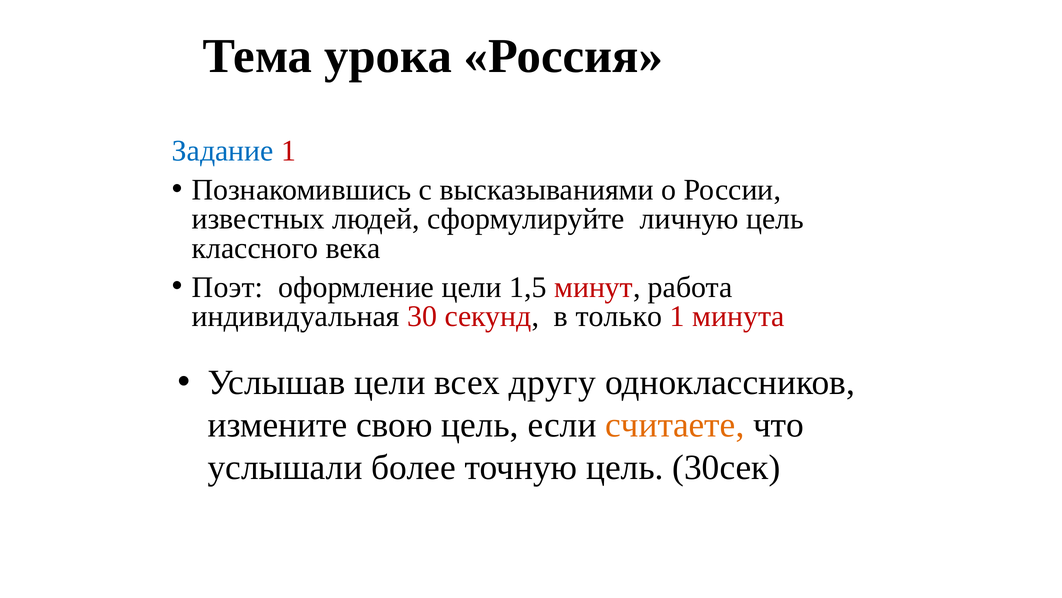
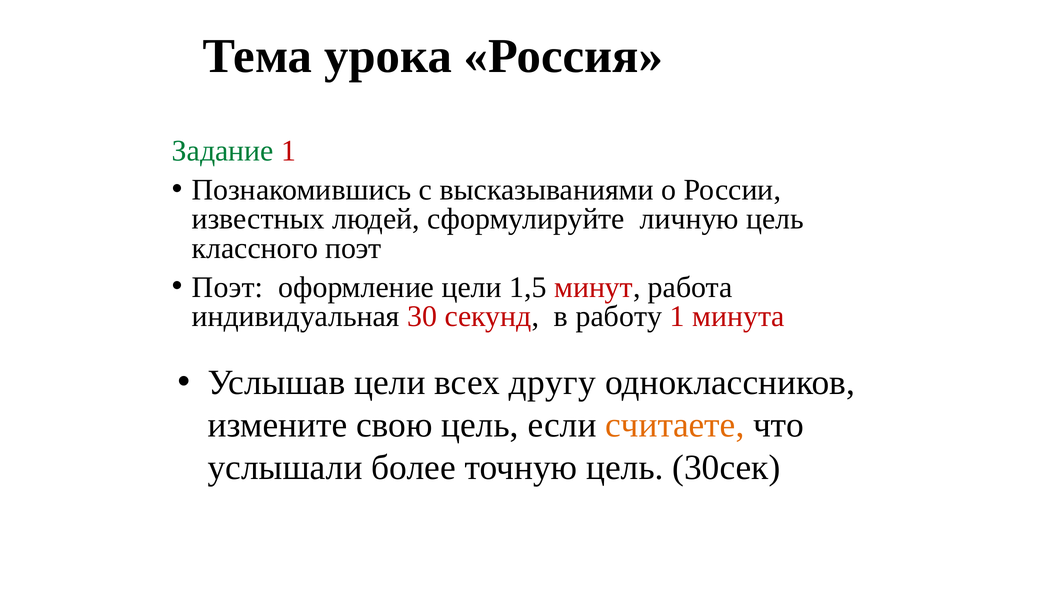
Задание colour: blue -> green
классного века: века -> поэт
только: только -> работу
